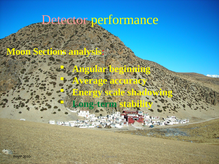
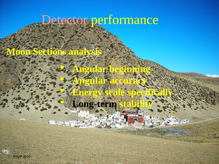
Average at (90, 81): Average -> Angular
shadowing: shadowing -> specifically
Long-term colour: green -> black
